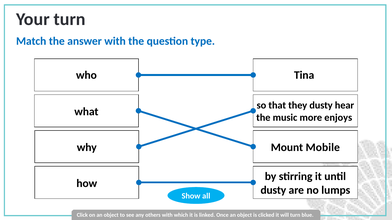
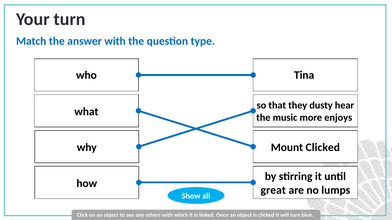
Mount Mobile: Mobile -> Clicked
dusty at (273, 191): dusty -> great
